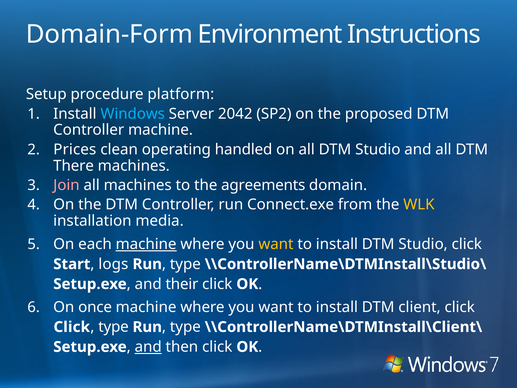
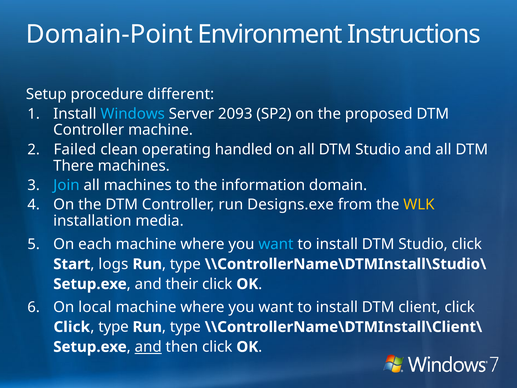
Domain-Form: Domain-Form -> Domain-Point
platform: platform -> different
2042: 2042 -> 2093
Prices: Prices -> Failed
Join colour: pink -> light blue
agreements: agreements -> information
Connect.exe: Connect.exe -> Designs.exe
machine at (146, 244) underline: present -> none
want at (276, 244) colour: yellow -> light blue
once: once -> local
